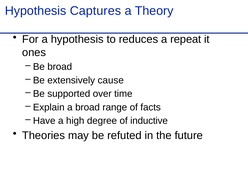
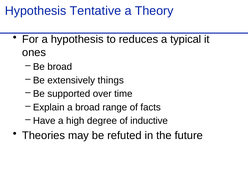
Captures: Captures -> Tentative
repeat: repeat -> typical
cause: cause -> things
